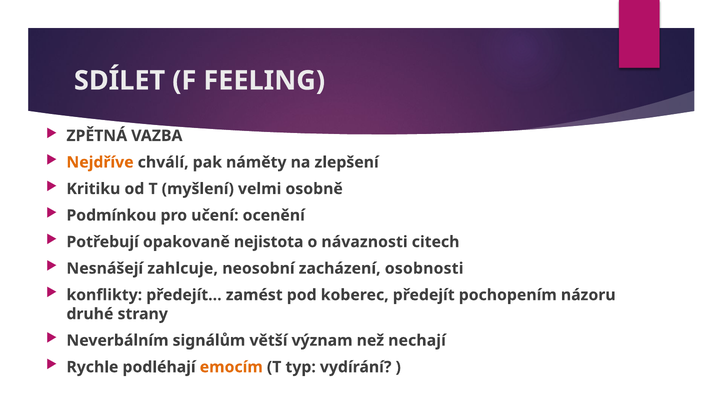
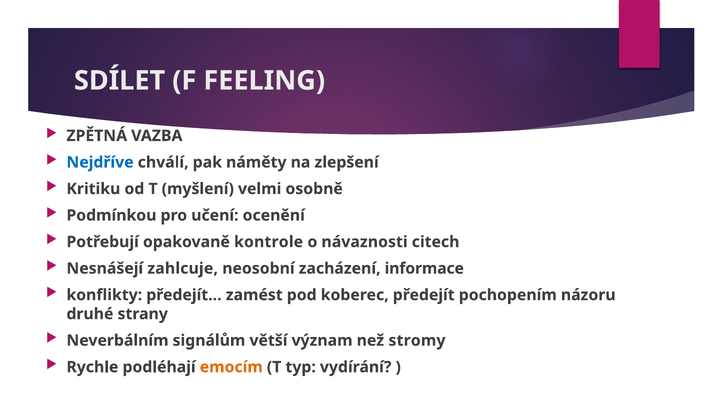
Nejdříve colour: orange -> blue
nejistota: nejistota -> kontrole
osobnosti: osobnosti -> informace
nechají: nechají -> stromy
